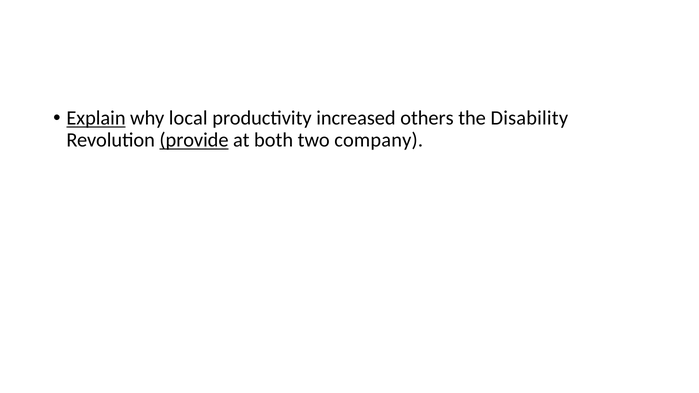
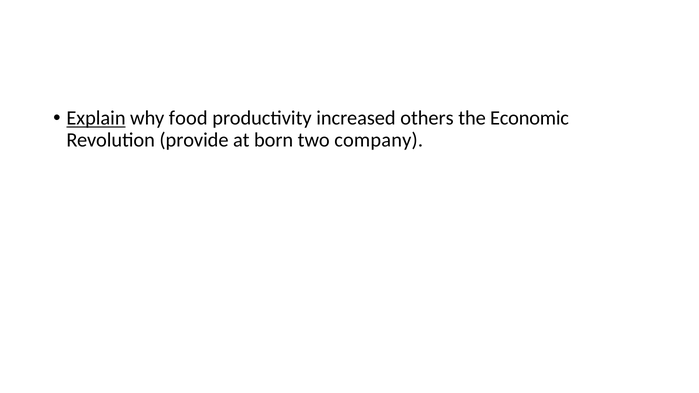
local: local -> food
Disability: Disability -> Economic
provide underline: present -> none
both: both -> born
